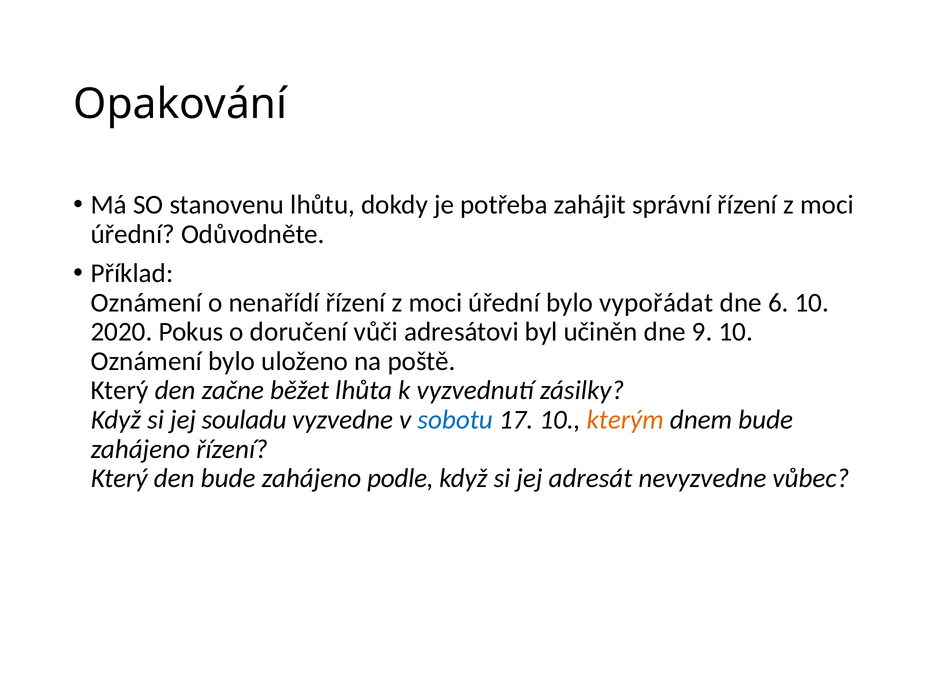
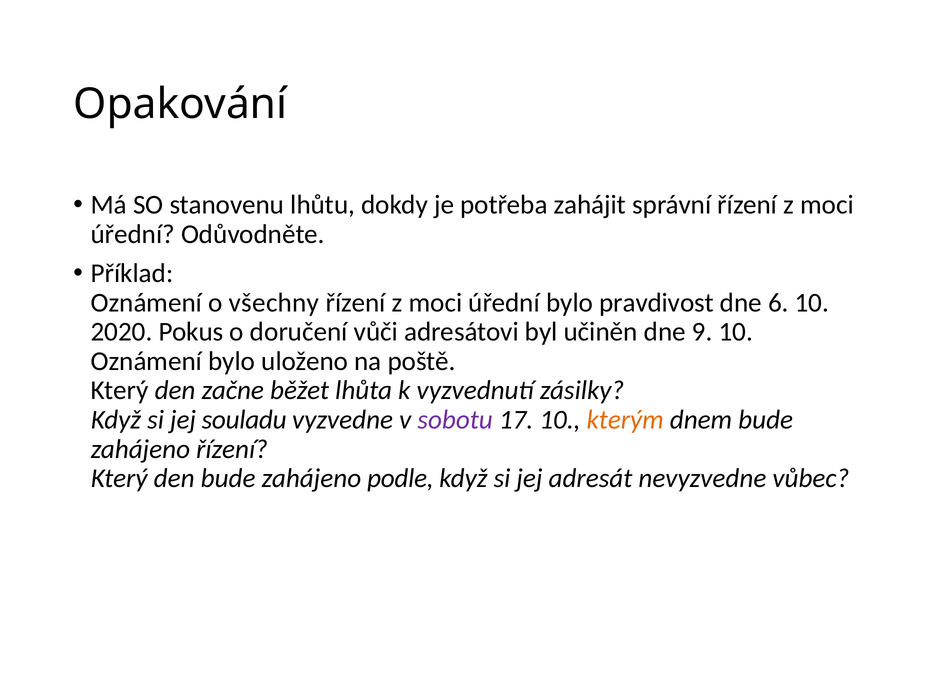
nenařídí: nenařídí -> všechny
vypořádat: vypořádat -> pravdivost
sobotu colour: blue -> purple
